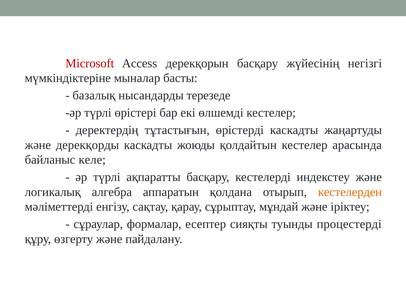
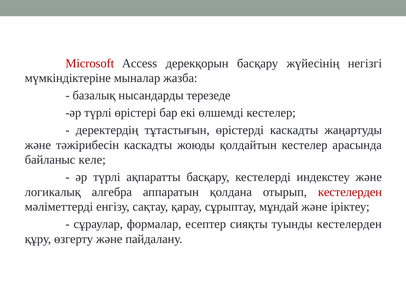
басты: басты -> жазба
дерекқорды: дерекқорды -> тәжірибесін
кестелерден at (350, 192) colour: orange -> red
туынды процестерді: процестерді -> кестелерден
